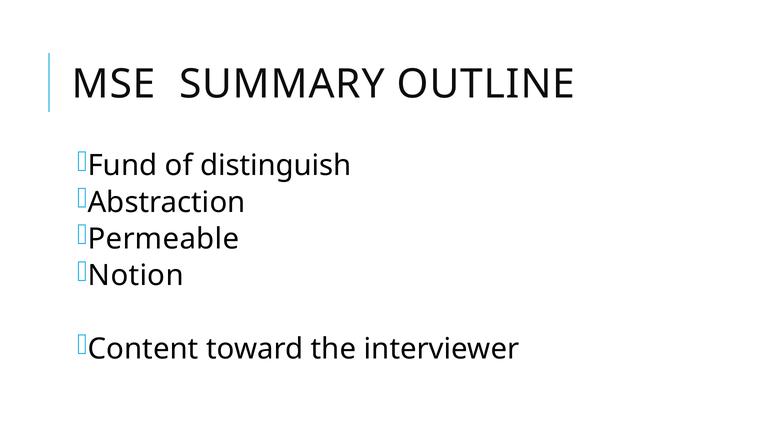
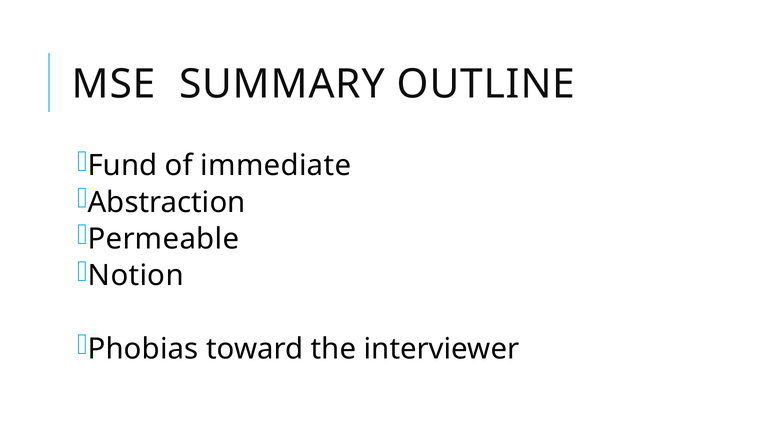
distinguish: distinguish -> immediate
Content: Content -> Phobias
